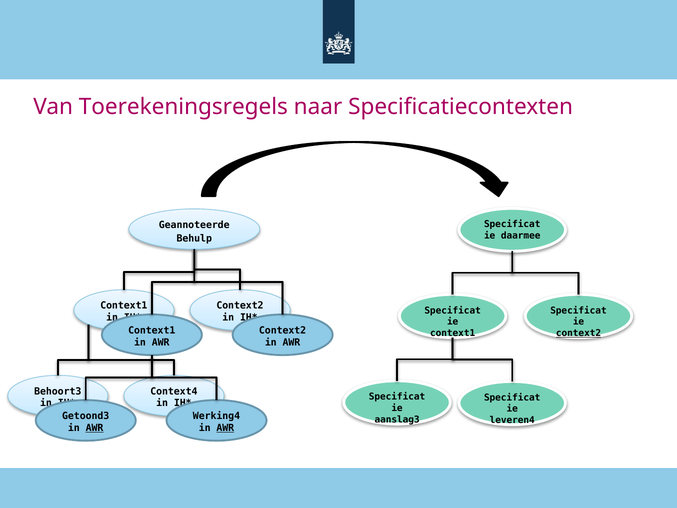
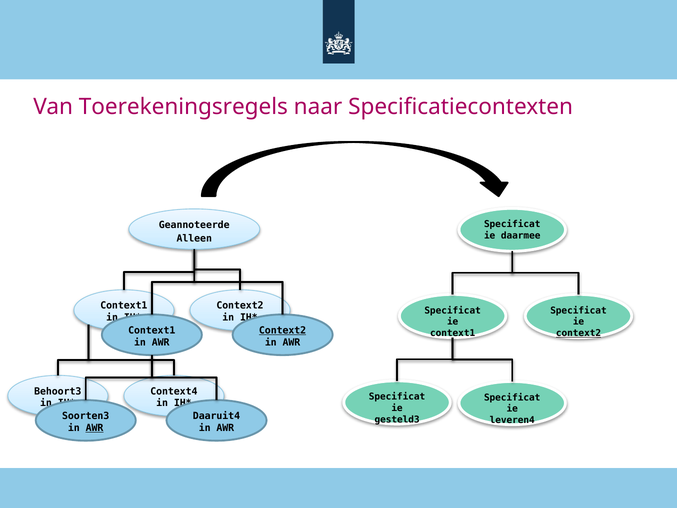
Behulp: Behulp -> Alleen
Context2 at (283, 330) underline: none -> present
Getoond3: Getoond3 -> Soorten3
Werking4: Werking4 -> Daaruit4
aanslag3: aanslag3 -> gesteld3
AWR at (225, 428) underline: present -> none
